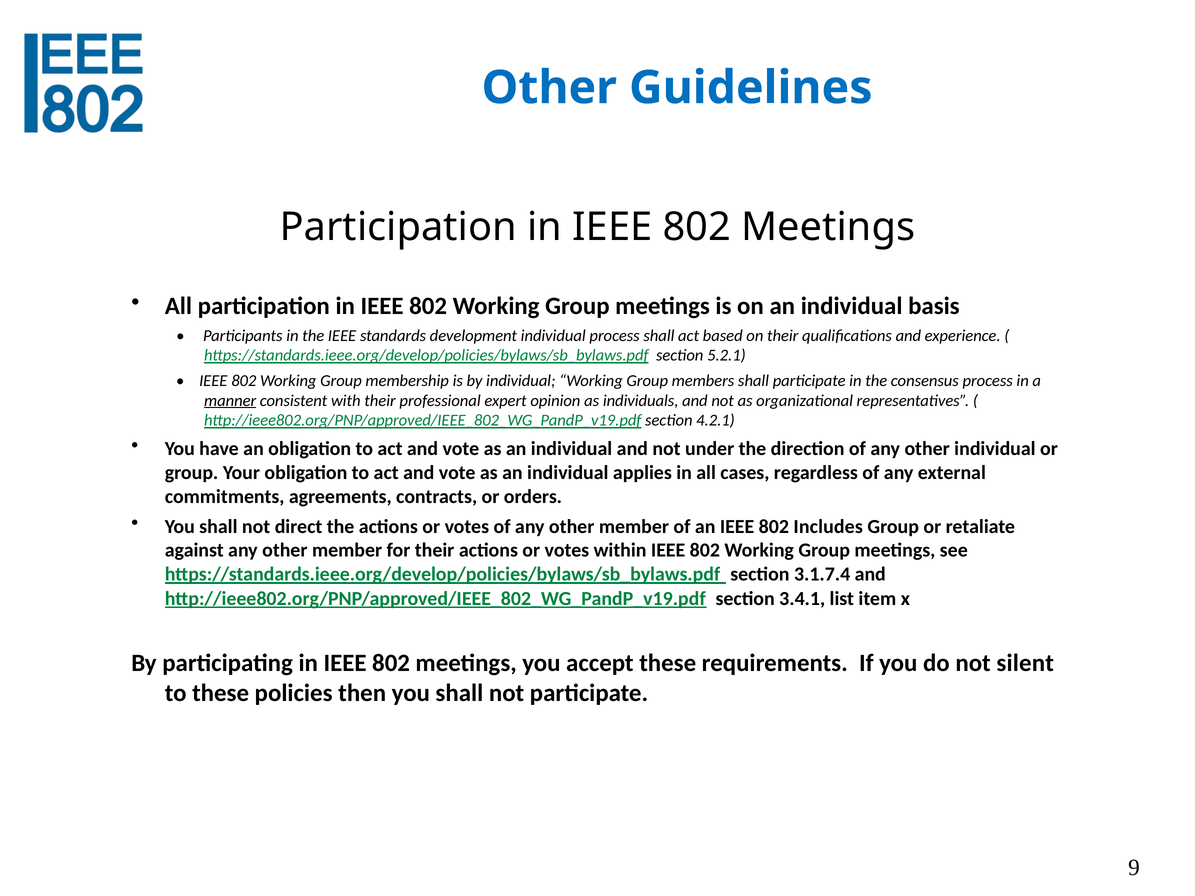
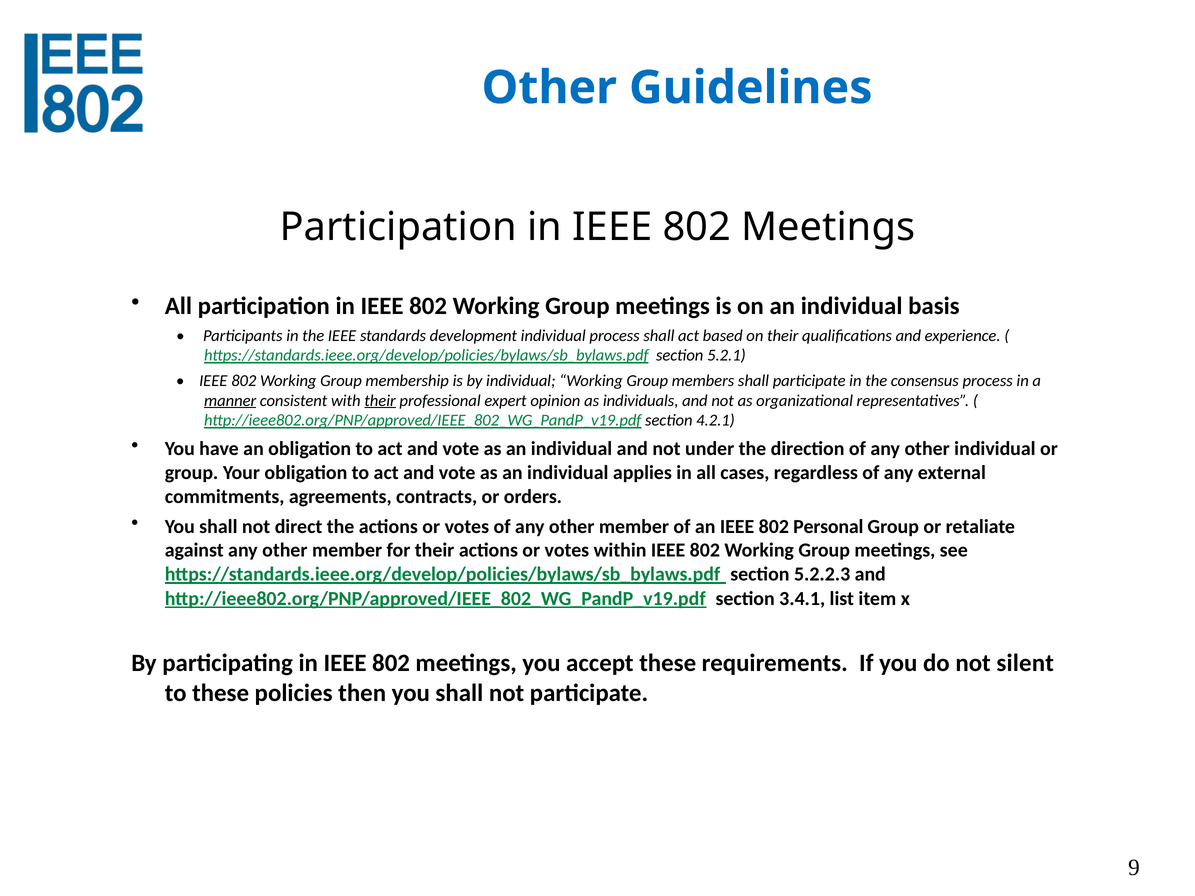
their at (380, 401) underline: none -> present
Includes: Includes -> Personal
3.1.7.4: 3.1.7.4 -> 5.2.2.3
